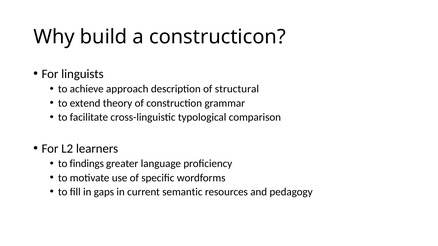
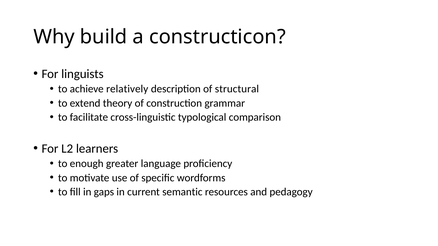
approach: approach -> relatively
findings: findings -> enough
